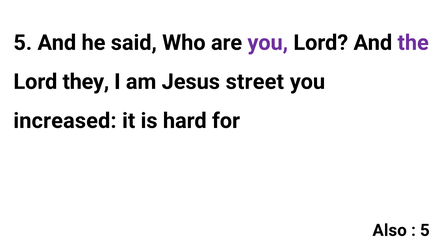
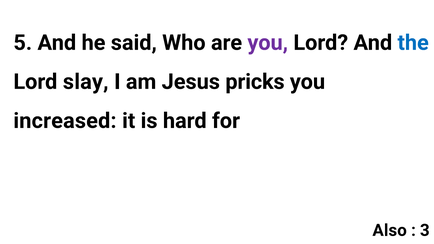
the colour: purple -> blue
they: they -> slay
street: street -> pricks
5 at (425, 230): 5 -> 3
